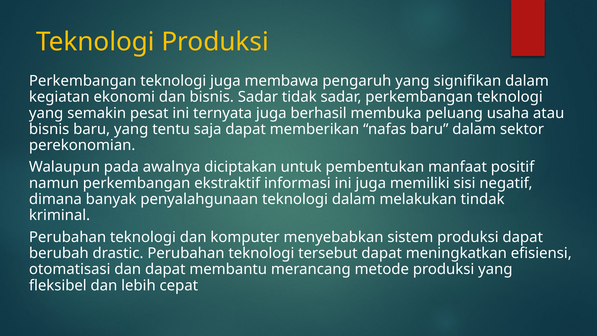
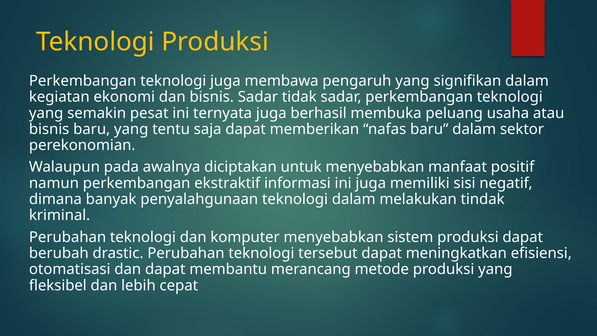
untuk pembentukan: pembentukan -> menyebabkan
